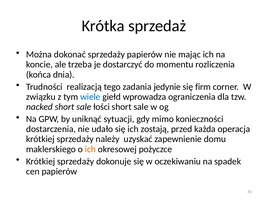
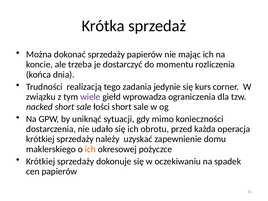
firm: firm -> kurs
wiele colour: blue -> purple
zostają: zostają -> obrotu
